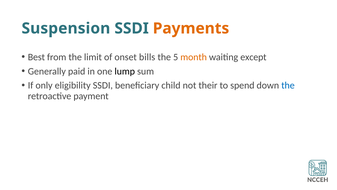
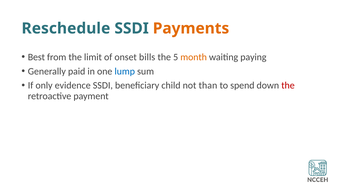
Suspension: Suspension -> Reschedule
except: except -> paying
lump colour: black -> blue
eligibility: eligibility -> evidence
their: their -> than
the at (288, 85) colour: blue -> red
